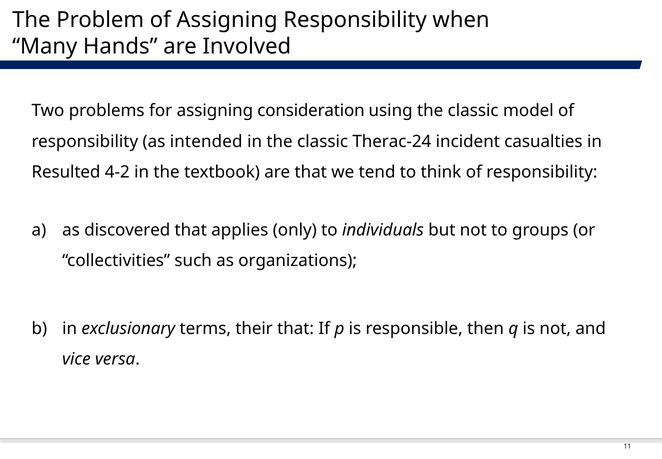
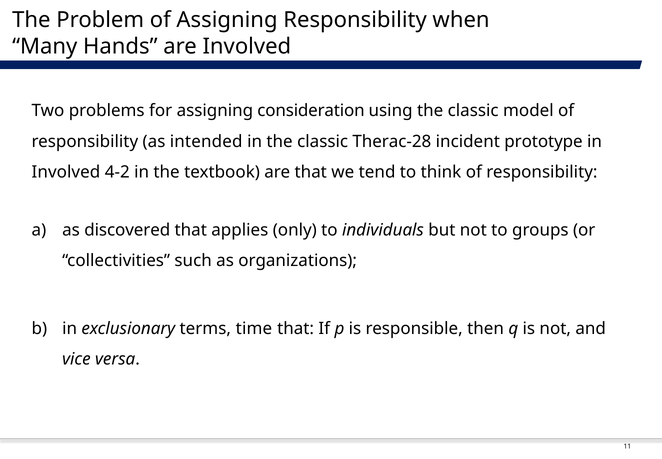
Therac-24: Therac-24 -> Therac-28
casualties: casualties -> prototype
Resulted at (66, 172): Resulted -> Involved
their: their -> time
